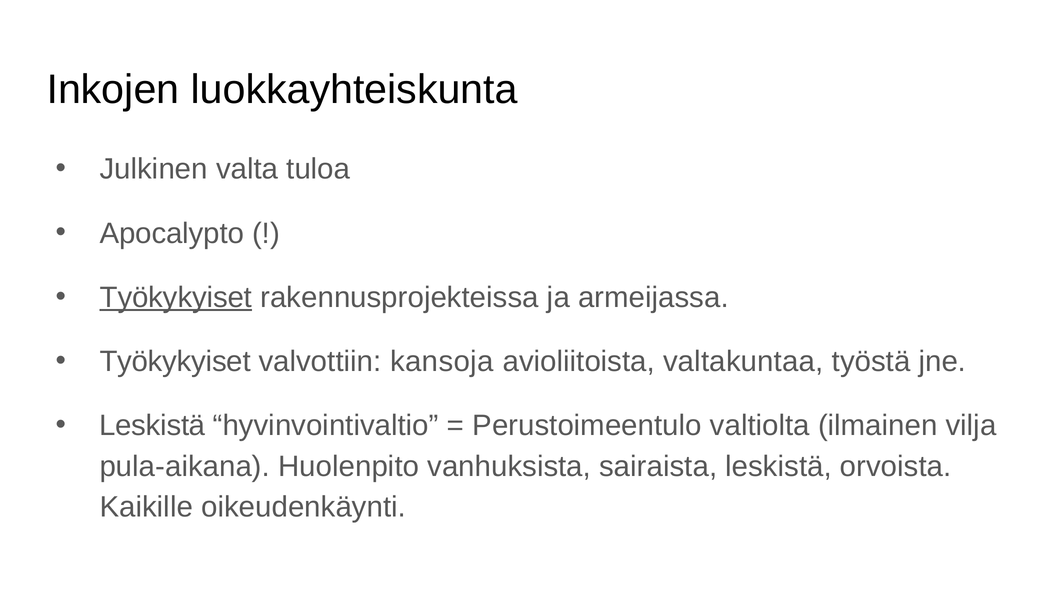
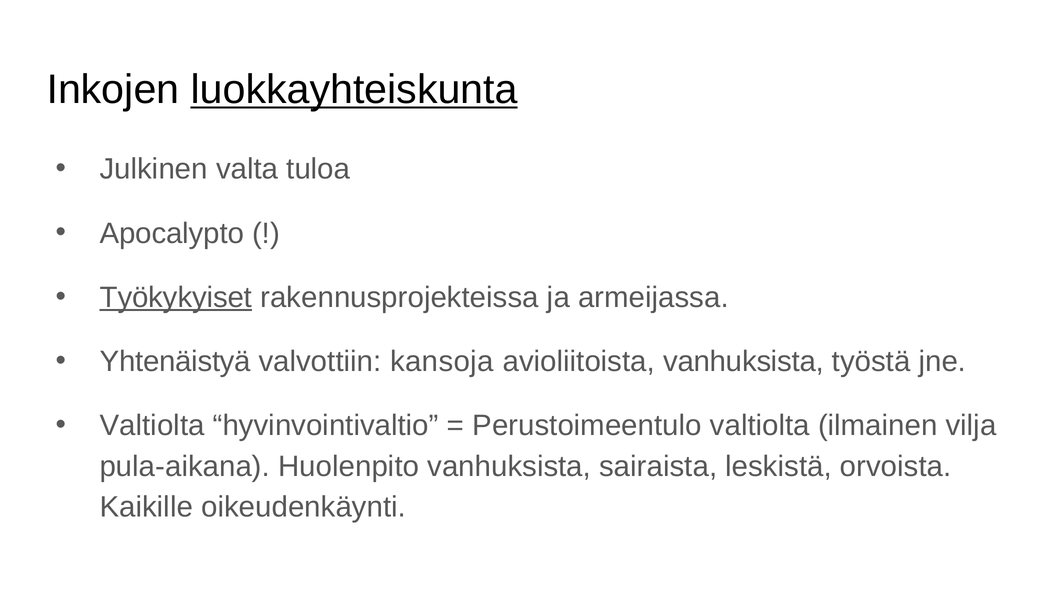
luokkayhteiskunta underline: none -> present
Työkykyiset at (175, 362): Työkykyiset -> Yhtenäistyä
avioliitoista valtakuntaa: valtakuntaa -> vanhuksista
Leskistä at (152, 426): Leskistä -> Valtiolta
